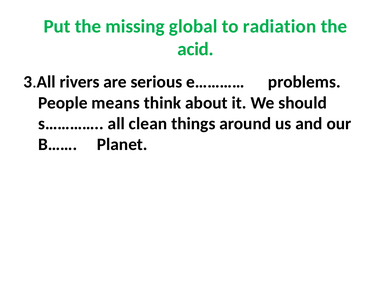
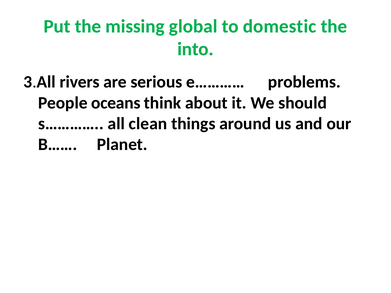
radiation: radiation -> domestic
acid: acid -> into
means: means -> oceans
